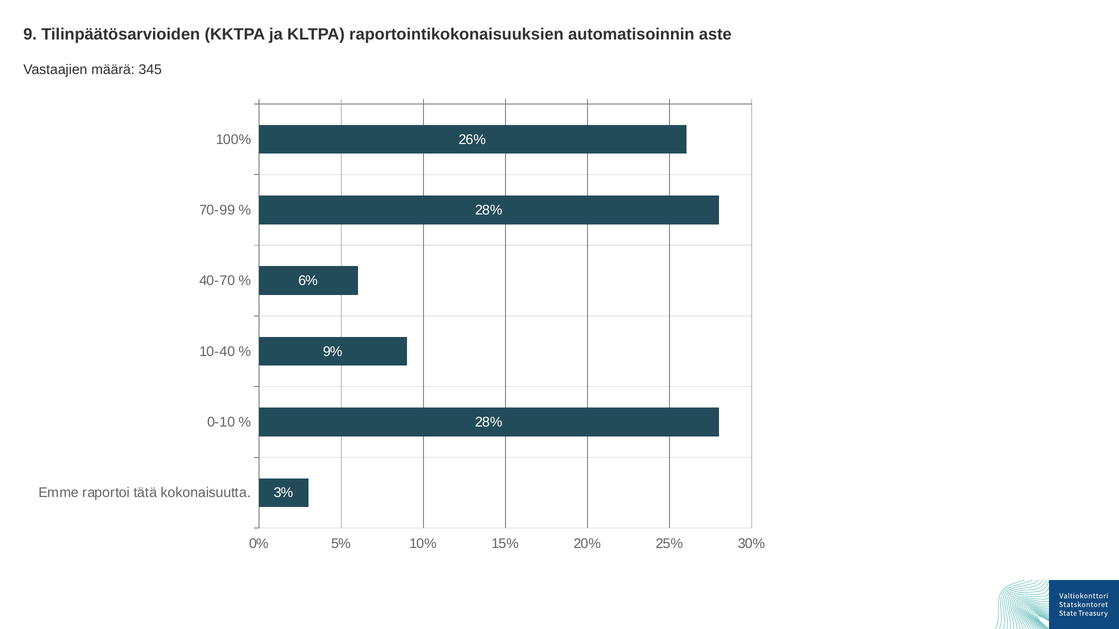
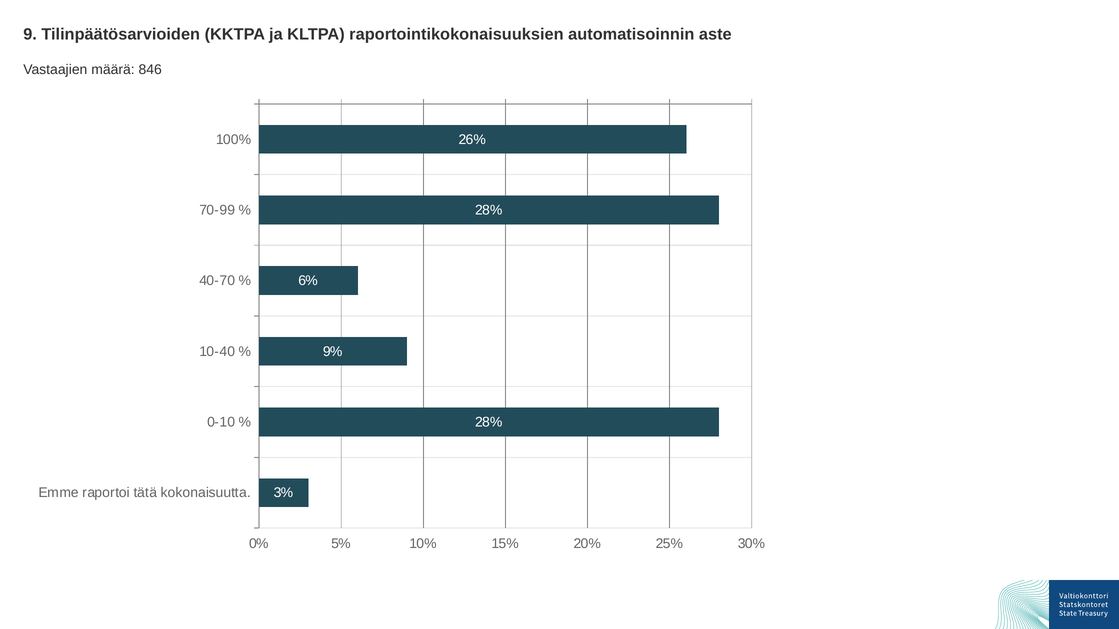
345: 345 -> 846
